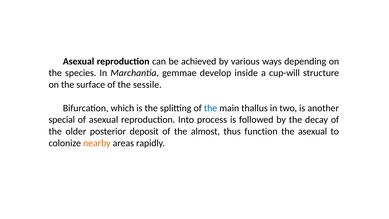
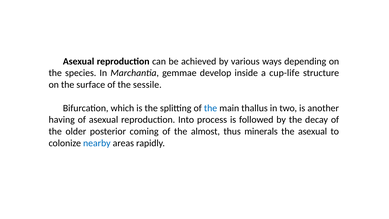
cup-will: cup-will -> cup-life
special: special -> having
deposit: deposit -> coming
function: function -> minerals
nearby colour: orange -> blue
